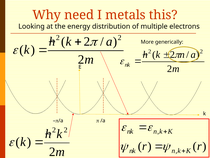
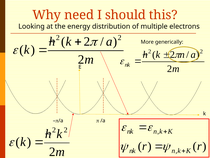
metals: metals -> should
